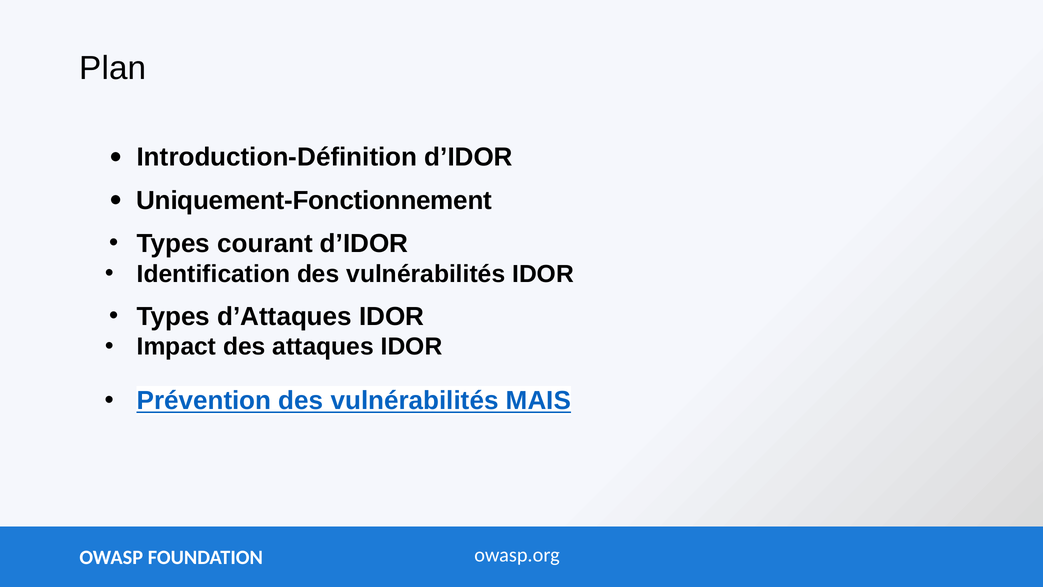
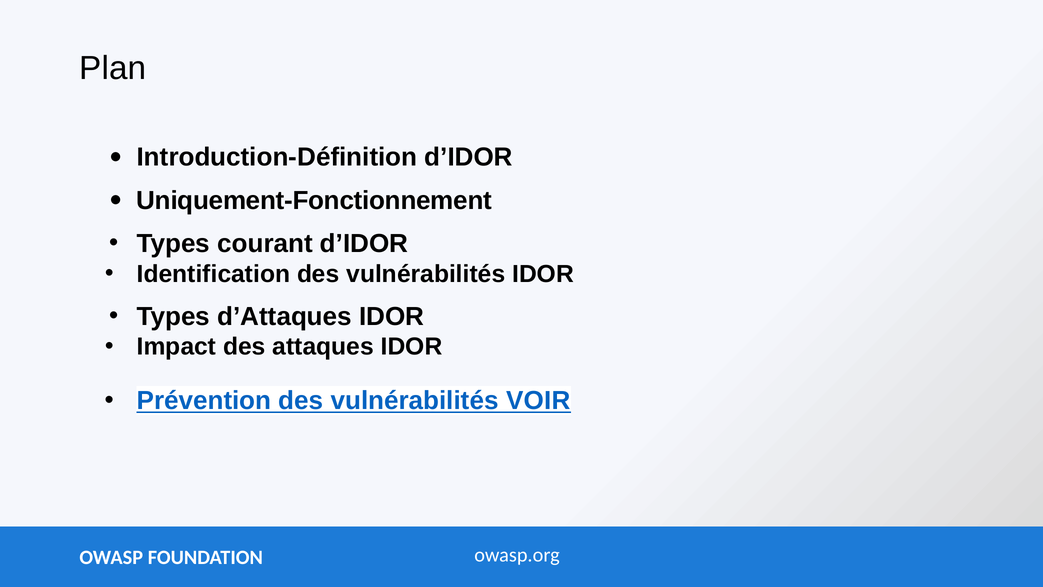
MAIS: MAIS -> VOIR
